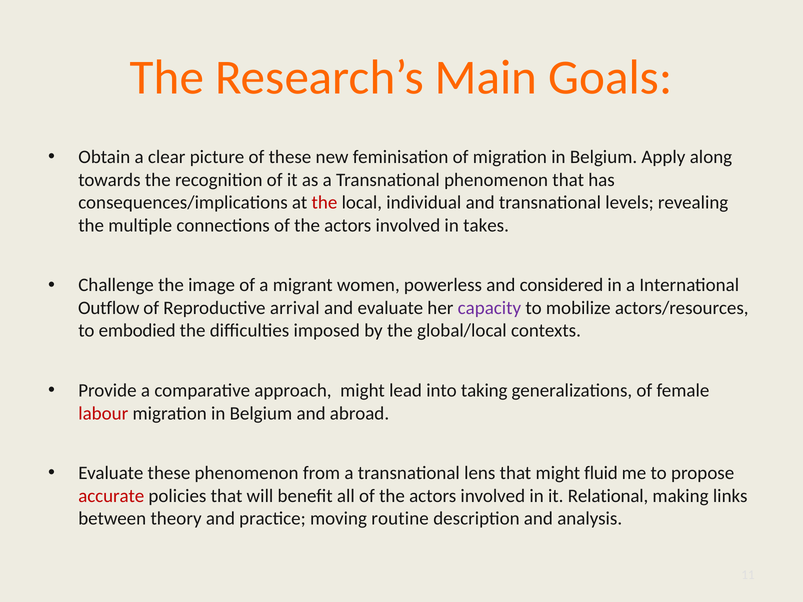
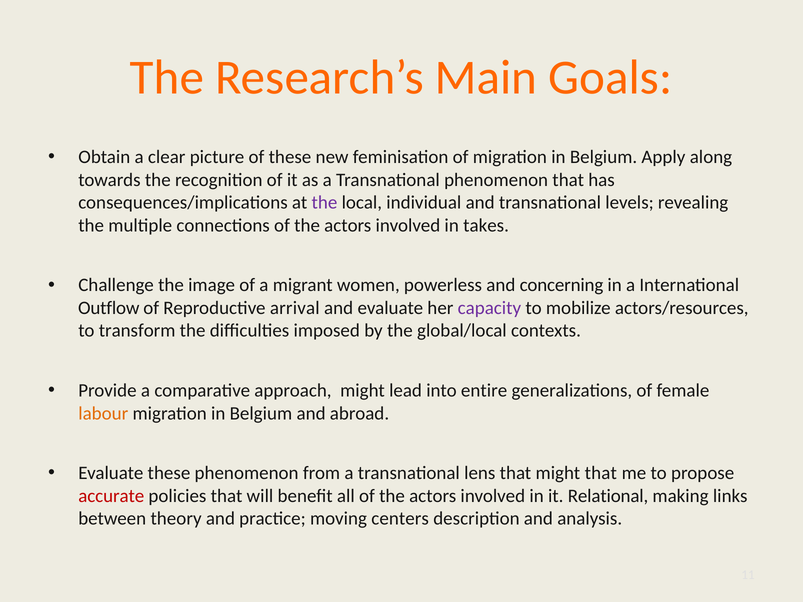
the at (324, 203) colour: red -> purple
considered: considered -> concerning
embodied: embodied -> transform
taking: taking -> entire
labour colour: red -> orange
might fluid: fluid -> that
routine: routine -> centers
